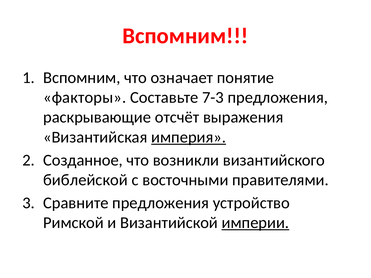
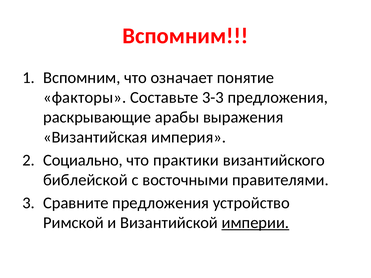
7-3: 7-3 -> 3-3
отсчёт: отсчёт -> арабы
империя underline: present -> none
Созданное: Созданное -> Социально
возникли: возникли -> практики
